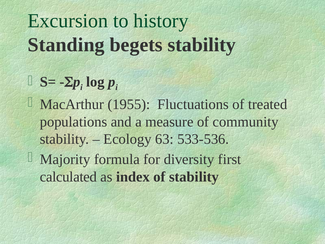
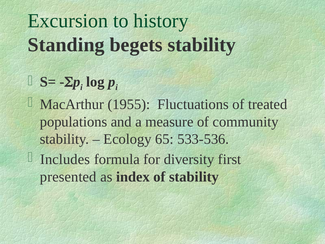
63: 63 -> 65
Majority: Majority -> Includes
calculated: calculated -> presented
